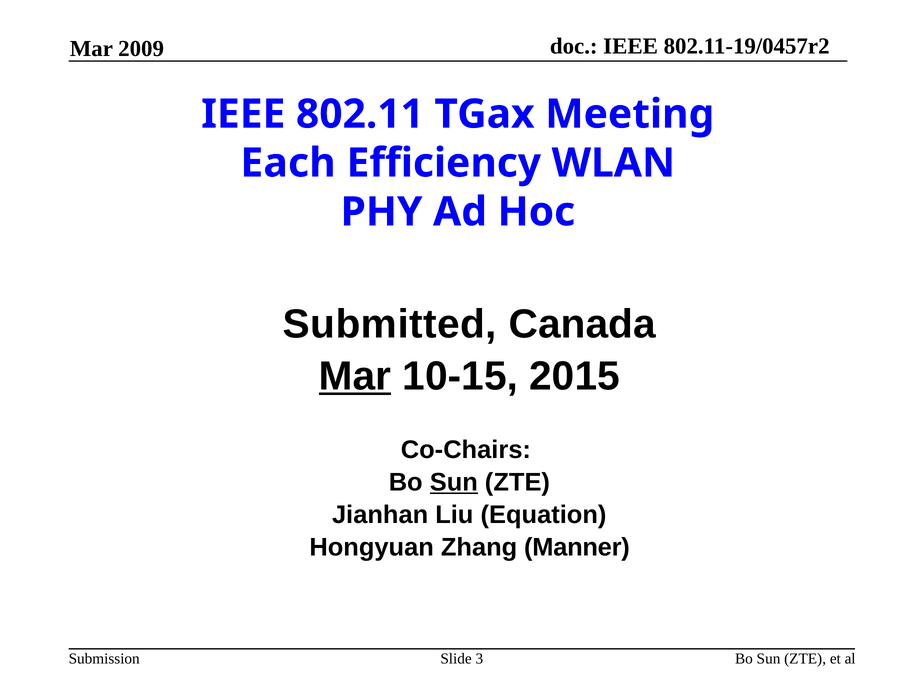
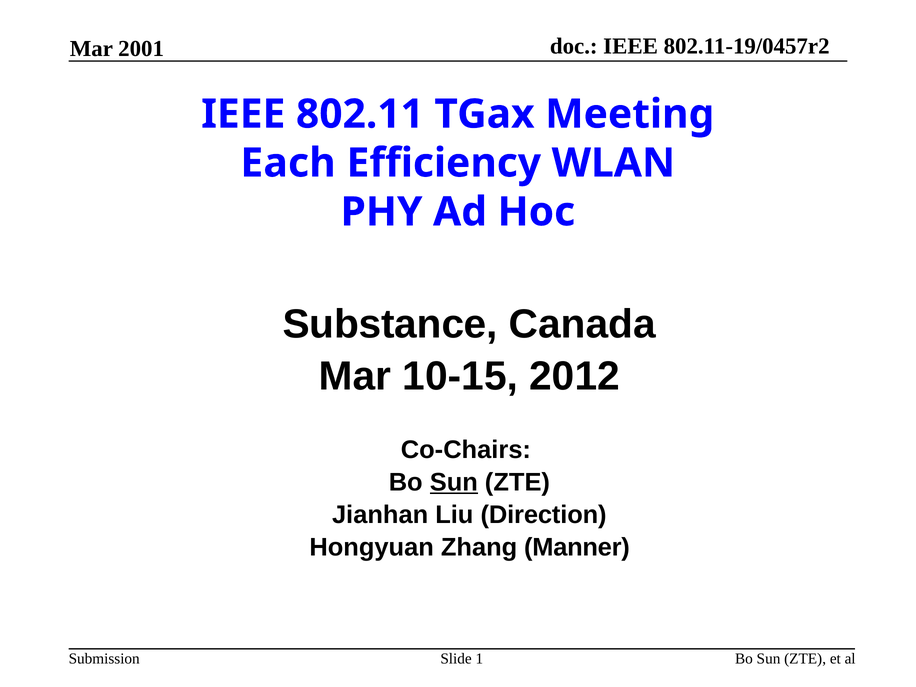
2009: 2009 -> 2001
Submitted: Submitted -> Substance
Mar at (355, 376) underline: present -> none
2015: 2015 -> 2012
Equation: Equation -> Direction
3: 3 -> 1
